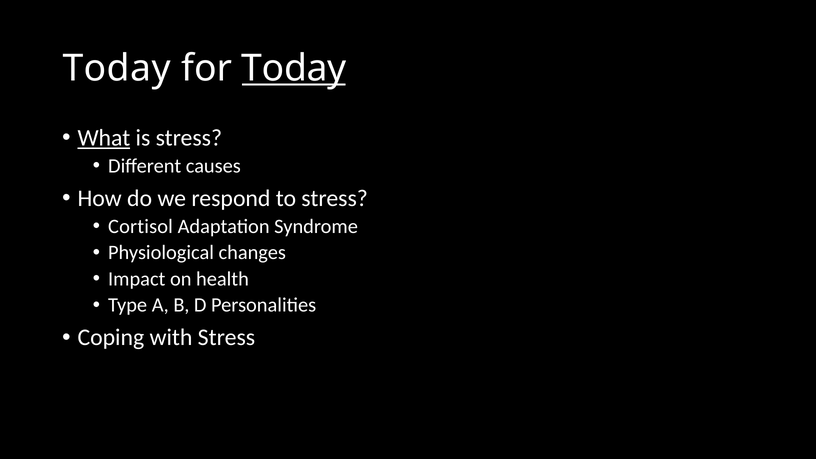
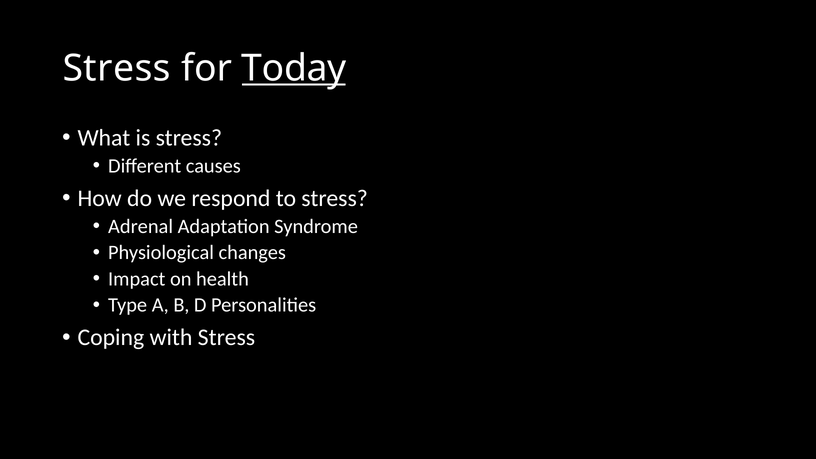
Today at (117, 69): Today -> Stress
What underline: present -> none
Cortisol: Cortisol -> Adrenal
